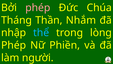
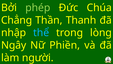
phép at (38, 8) colour: pink -> light green
Tháng: Tháng -> Chẳng
Nhắm: Nhắm -> Thanh
Phép at (14, 45): Phép -> Ngây
